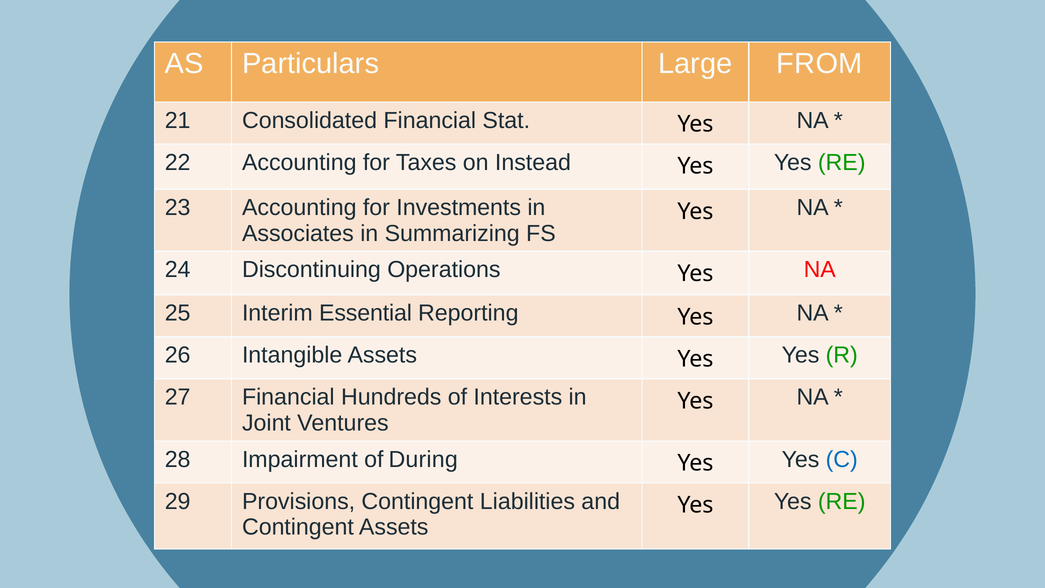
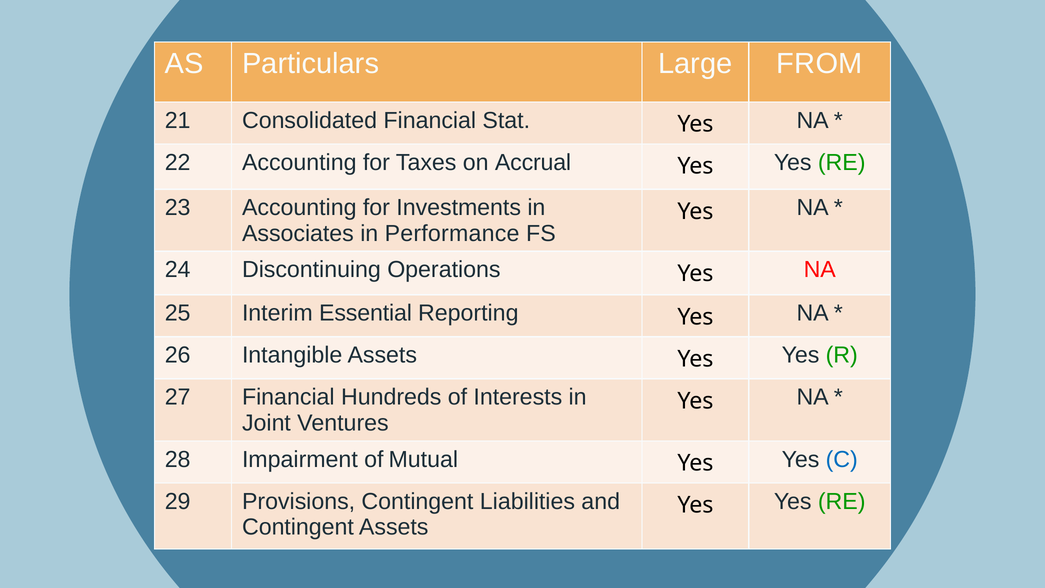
Instead: Instead -> Accrual
Summarizing: Summarizing -> Performance
During: During -> Mutual
